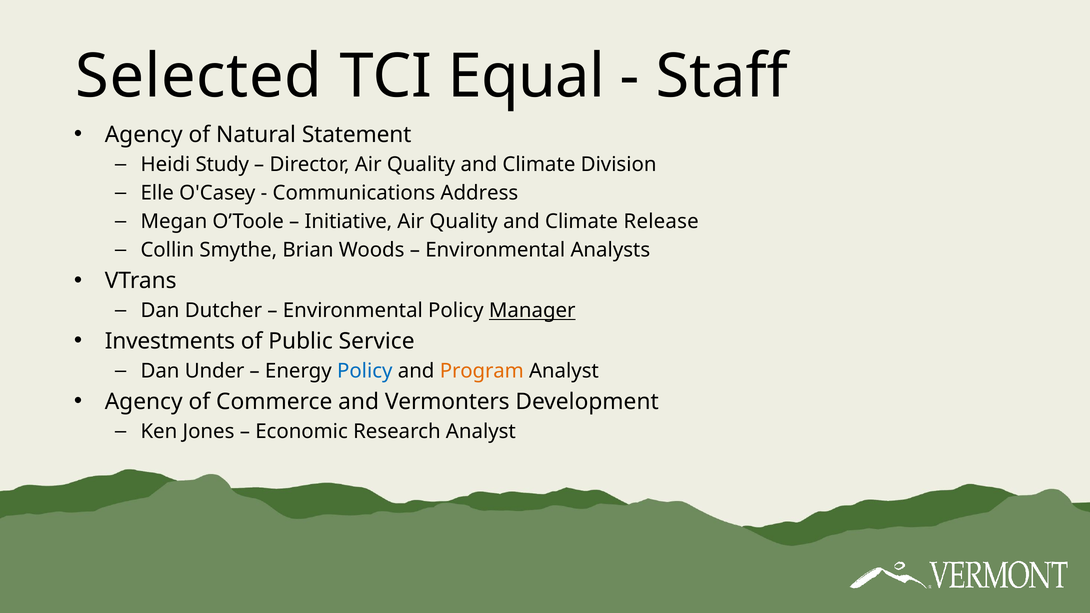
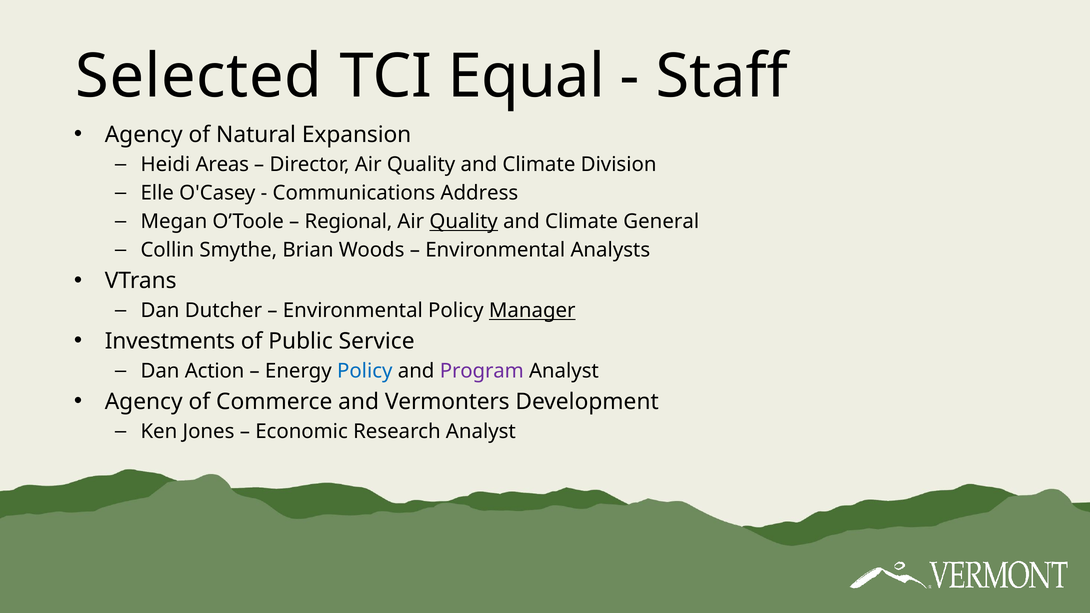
Statement: Statement -> Expansion
Study: Study -> Areas
Initiative: Initiative -> Regional
Quality at (464, 222) underline: none -> present
Release: Release -> General
Under: Under -> Action
Program colour: orange -> purple
